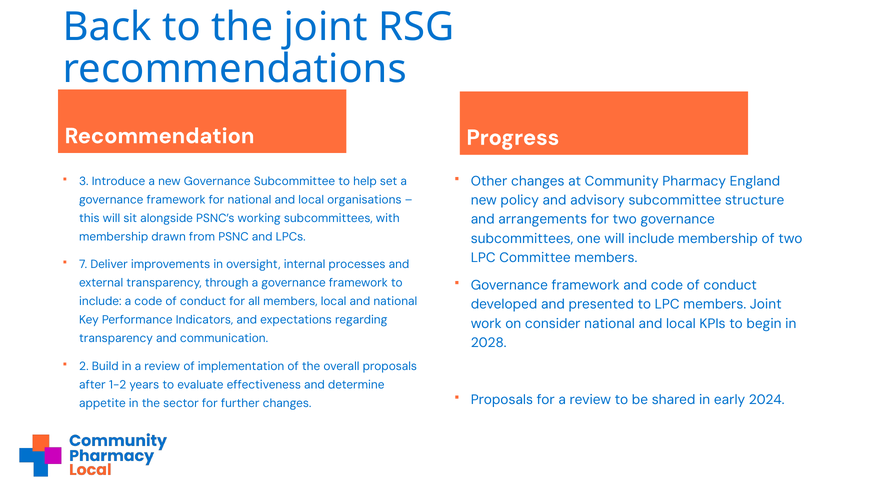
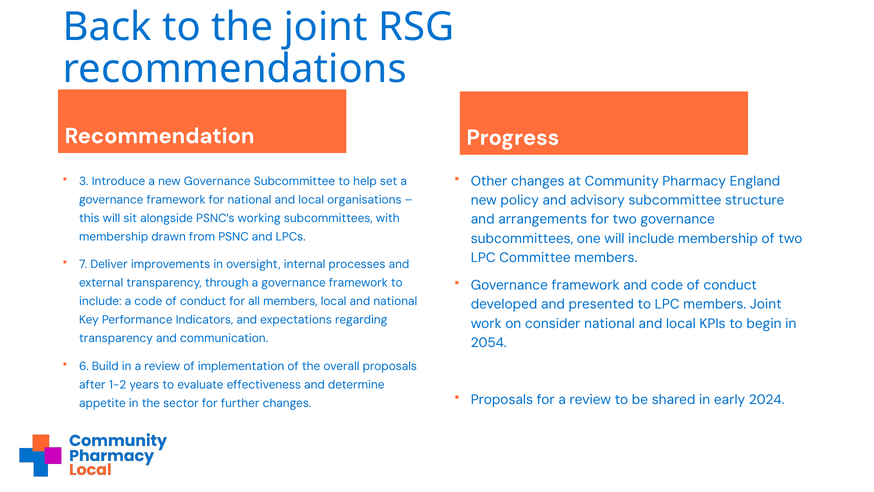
2028: 2028 -> 2054
2: 2 -> 6
